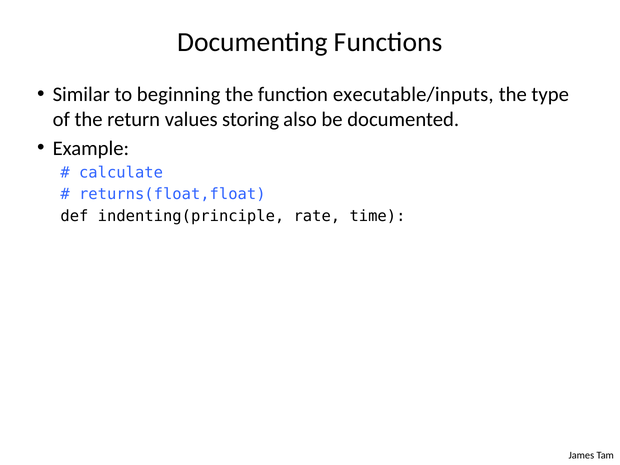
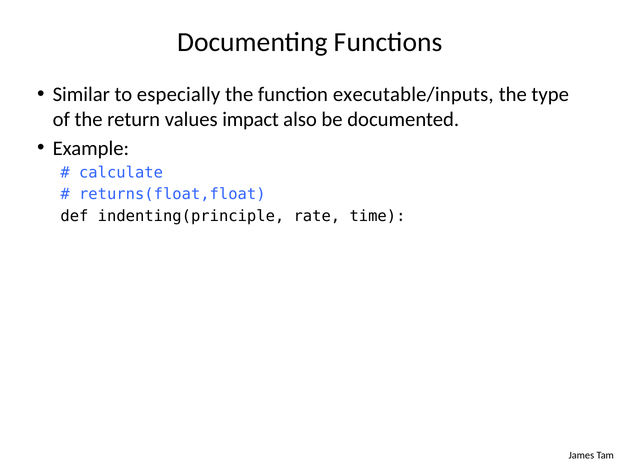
beginning: beginning -> especially
storing: storing -> impact
